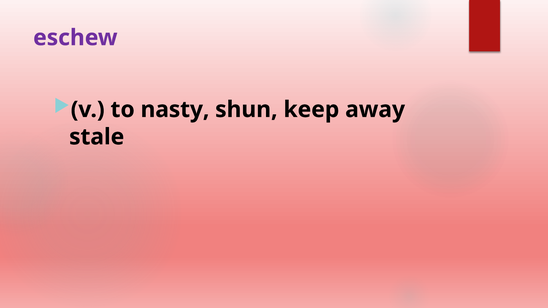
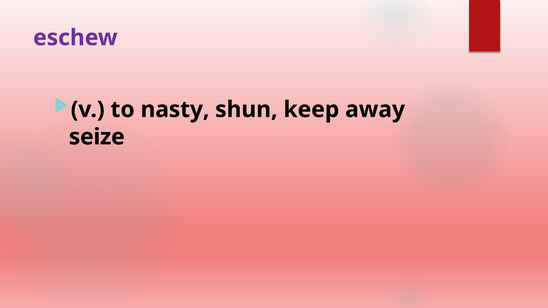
stale: stale -> seize
